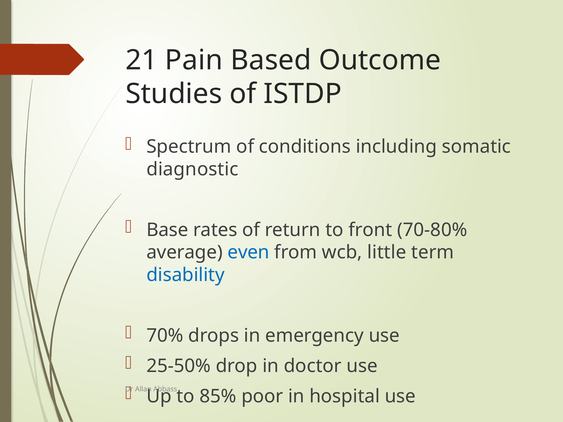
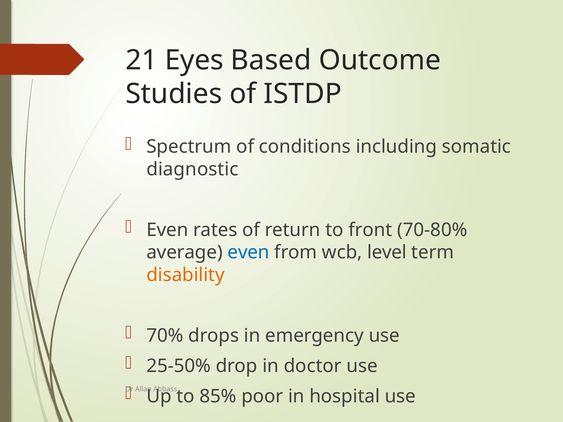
Pain: Pain -> Eyes
Base at (167, 230): Base -> Even
little: little -> level
disability colour: blue -> orange
